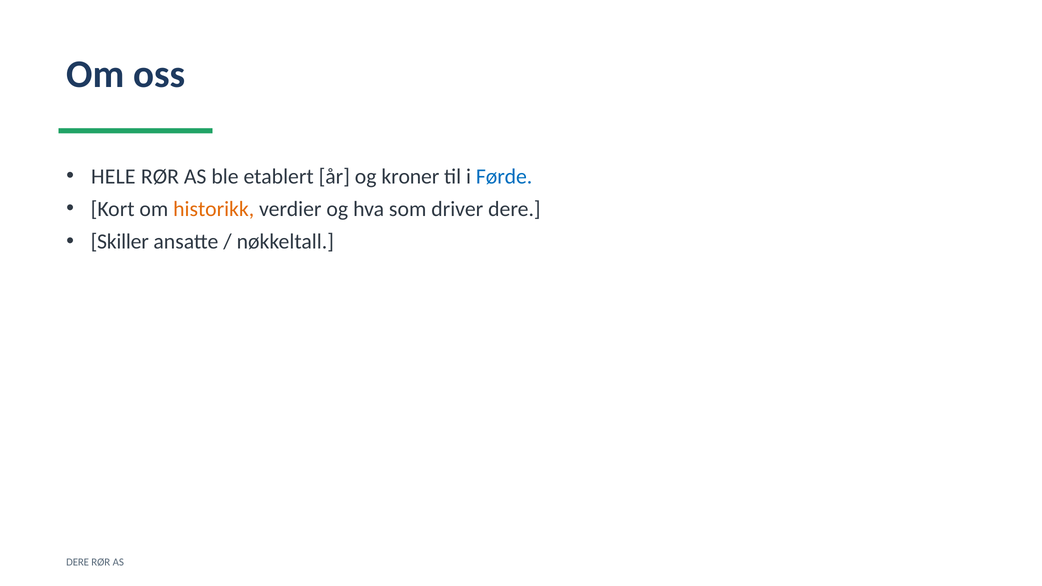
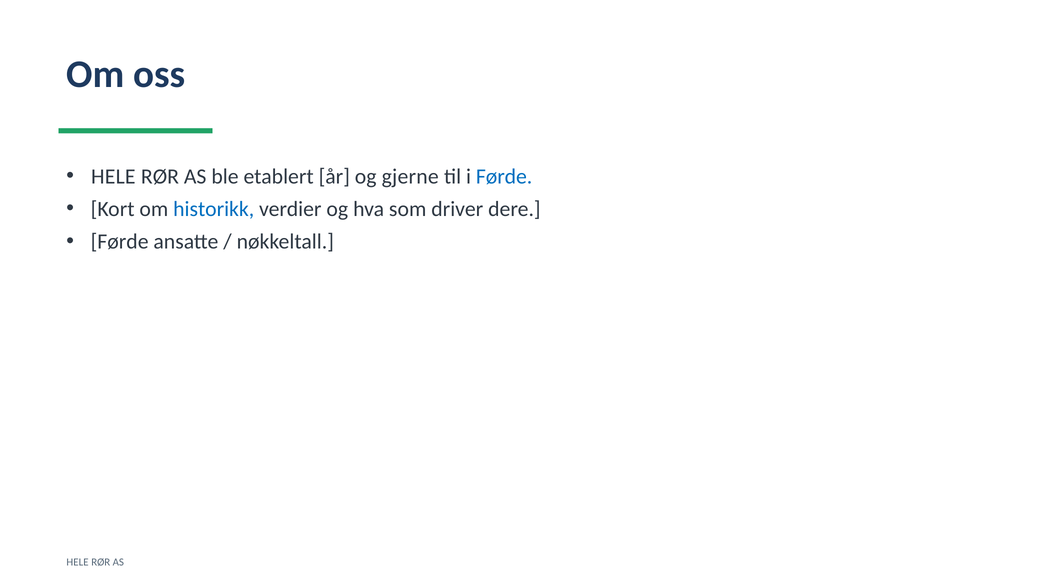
kroner: kroner -> gjerne
historikk colour: orange -> blue
Skiller at (120, 242): Skiller -> Førde
DERE at (78, 562): DERE -> HELE
